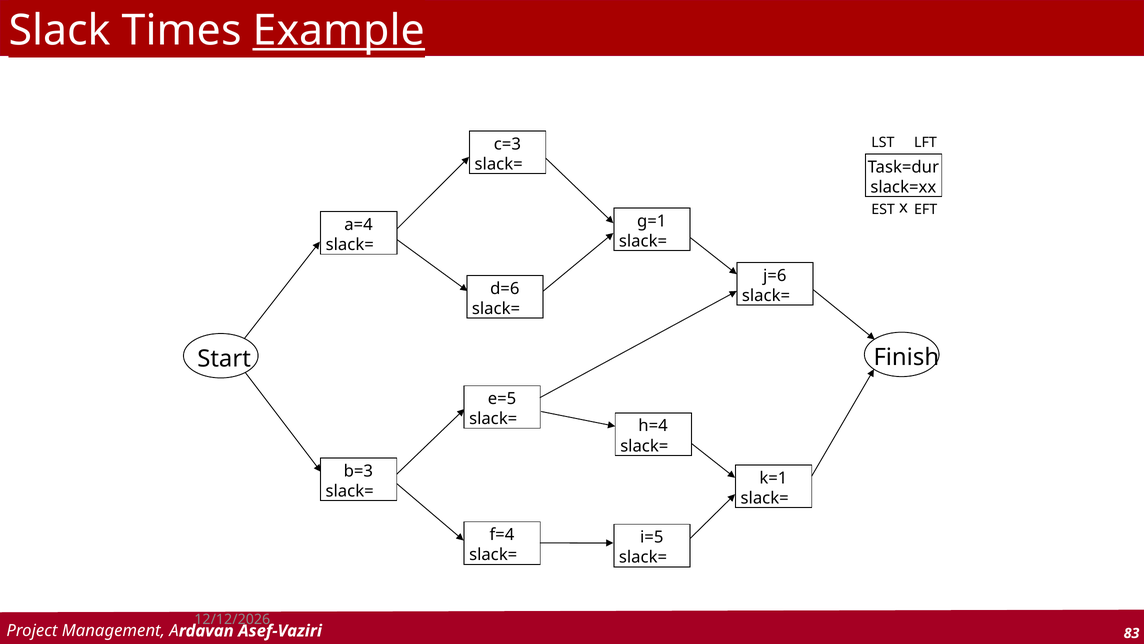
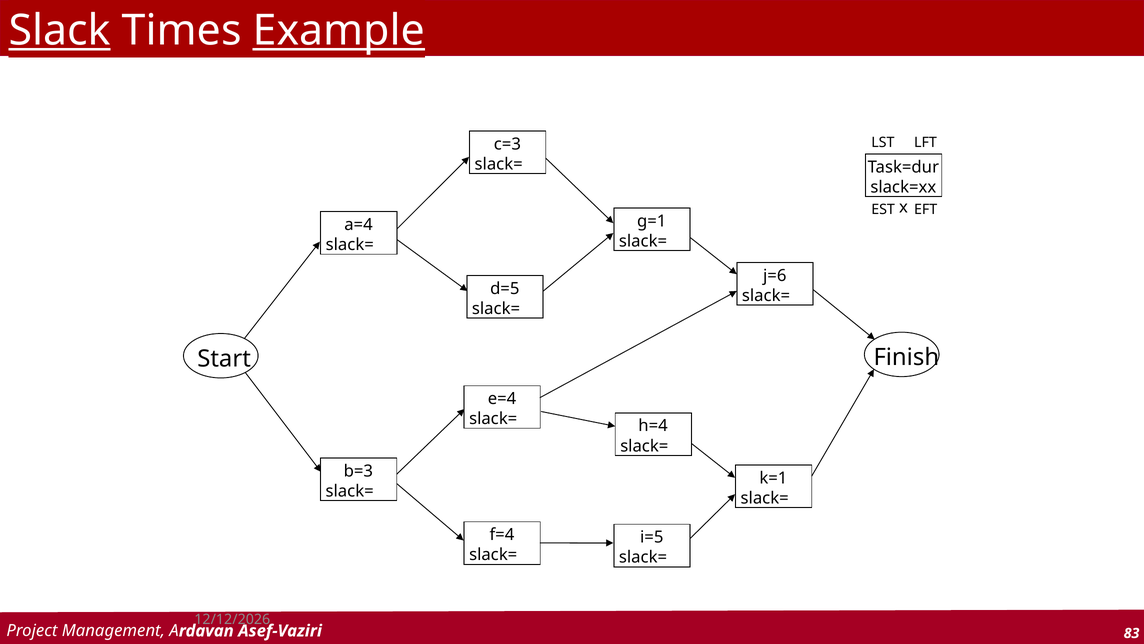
Slack underline: none -> present
d=6: d=6 -> d=5
e=5: e=5 -> e=4
